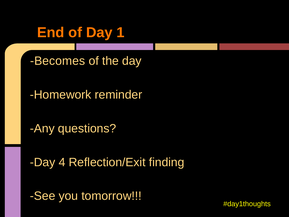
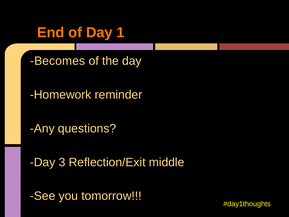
4: 4 -> 3
finding: finding -> middle
